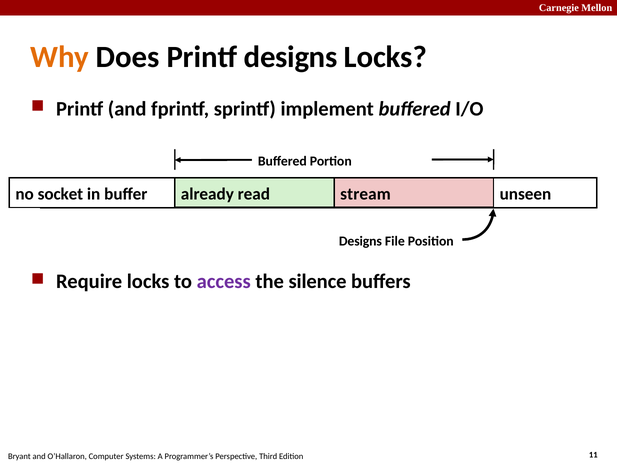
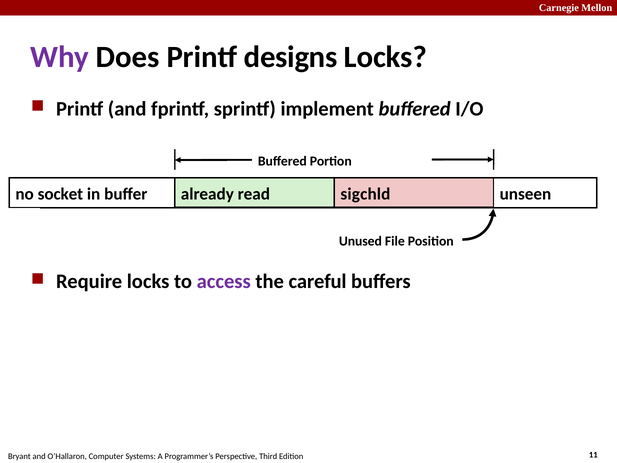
Why colour: orange -> purple
stream: stream -> sigchld
Designs at (360, 241): Designs -> Unused
silence: silence -> careful
